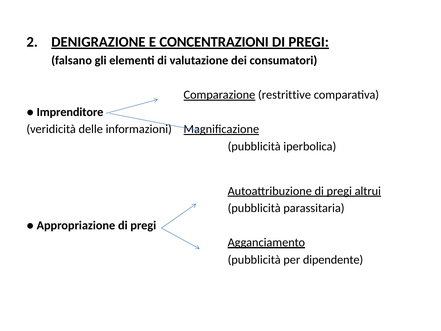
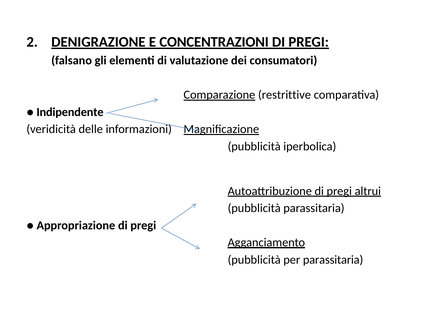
Imprenditore: Imprenditore -> Indipendente
per dipendente: dipendente -> parassitaria
